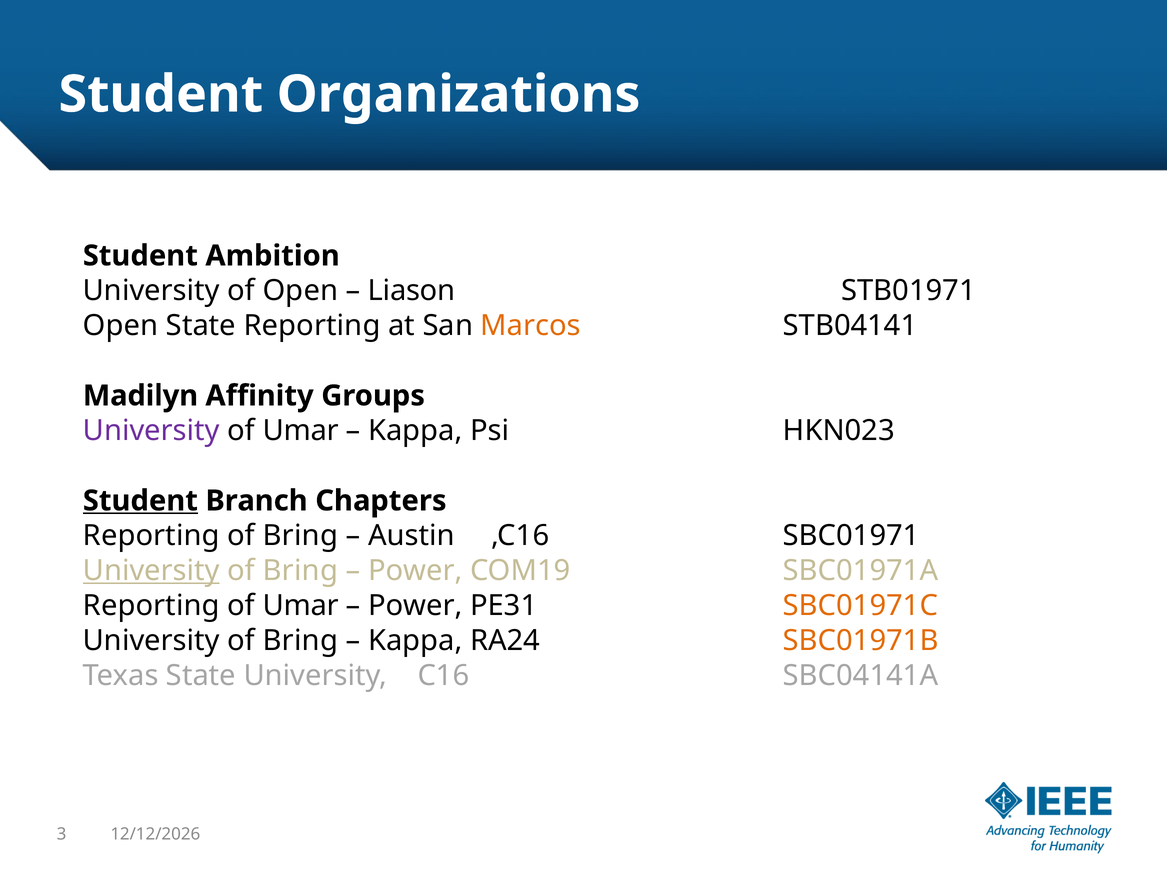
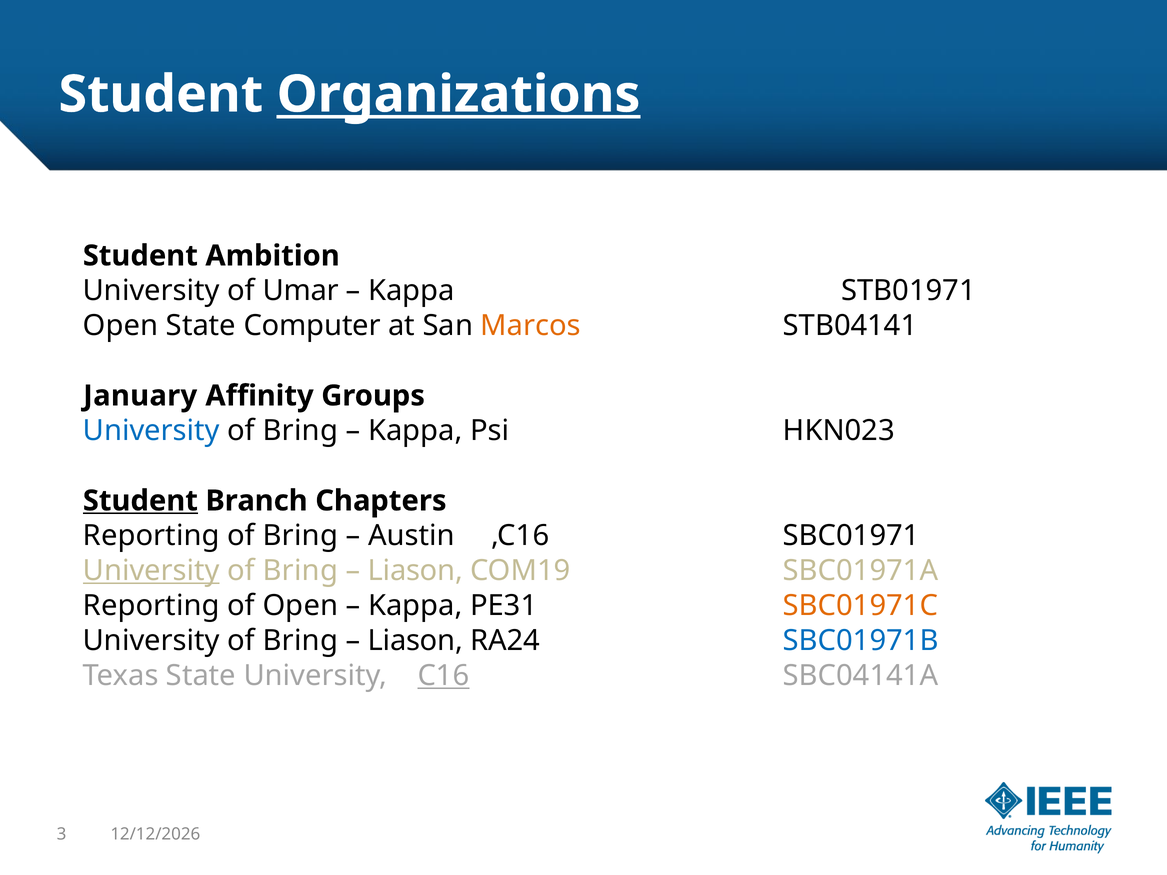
Organizations underline: none -> present
of Open: Open -> Umar
Liason at (412, 291): Liason -> Kappa
State Reporting: Reporting -> Computer
Madilyn: Madilyn -> January
University at (151, 431) colour: purple -> blue
Umar at (301, 431): Umar -> Bring
Power at (415, 571): Power -> Liason
Umar at (301, 606): Umar -> Open
Power at (415, 606): Power -> Kappa
Kappa at (415, 641): Kappa -> Liason
SBC01971B colour: orange -> blue
C16 underline: none -> present
